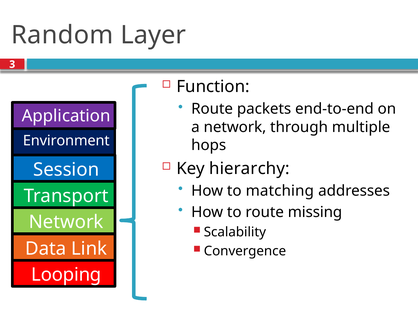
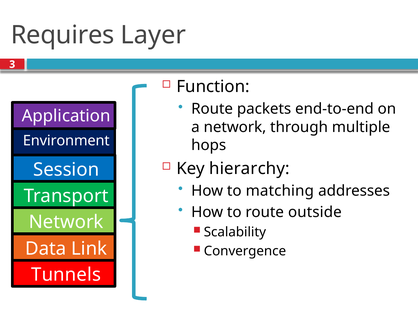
Random: Random -> Requires
missing: missing -> outside
Looping: Looping -> Tunnels
